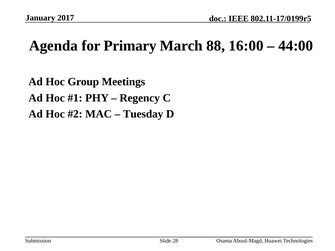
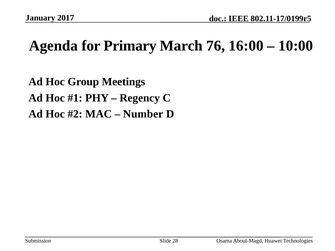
88: 88 -> 76
44:00: 44:00 -> 10:00
Tuesday: Tuesday -> Number
